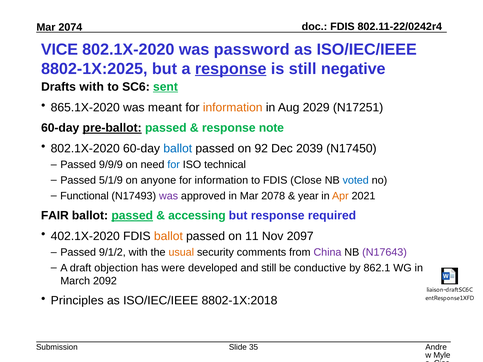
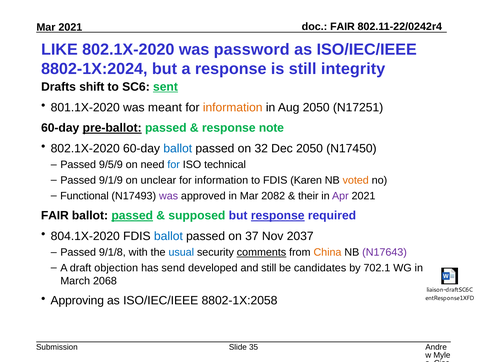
FDIS at (342, 27): FDIS -> FAIR
Mar 2074: 2074 -> 2021
VICE: VICE -> LIKE
8802-1X:2025: 8802-1X:2025 -> 8802-1X:2024
response at (231, 69) underline: present -> none
negative: negative -> integrity
Drafts with: with -> shift
865.1X-2020: 865.1X-2020 -> 801.1X-2020
Aug 2029: 2029 -> 2050
92: 92 -> 32
Dec 2039: 2039 -> 2050
9/9/9: 9/9/9 -> 9/5/9
5/1/9: 5/1/9 -> 9/1/9
anyone: anyone -> unclear
Close: Close -> Karen
voted colour: blue -> orange
2078: 2078 -> 2082
year: year -> their
Apr colour: orange -> purple
accessing: accessing -> supposed
response at (278, 216) underline: none -> present
402.1X-2020: 402.1X-2020 -> 804.1X-2020
ballot at (168, 236) colour: orange -> blue
11: 11 -> 37
2097: 2097 -> 2037
9/1/2: 9/1/2 -> 9/1/8
usual colour: orange -> blue
comments underline: none -> present
China colour: purple -> orange
were: were -> send
conductive: conductive -> candidates
862.1: 862.1 -> 702.1
2092: 2092 -> 2068
Principles: Principles -> Approving
8802-1X:2018: 8802-1X:2018 -> 8802-1X:2058
